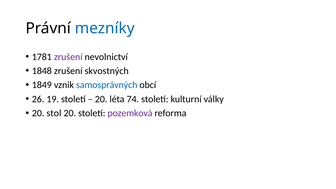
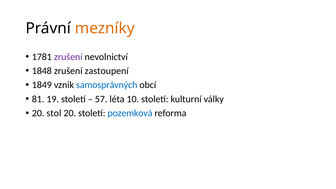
mezníky colour: blue -> orange
skvostných: skvostných -> zastoupení
26: 26 -> 81
20 at (101, 99): 20 -> 57
74: 74 -> 10
pozemková colour: purple -> blue
